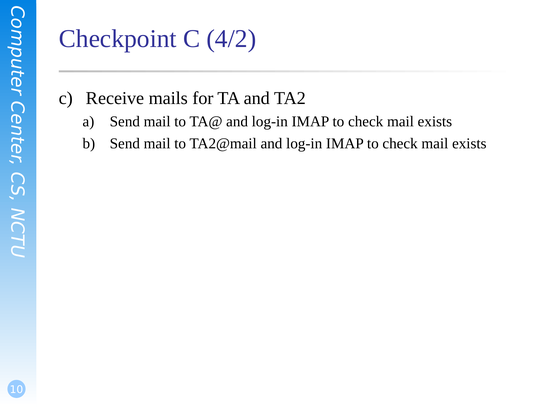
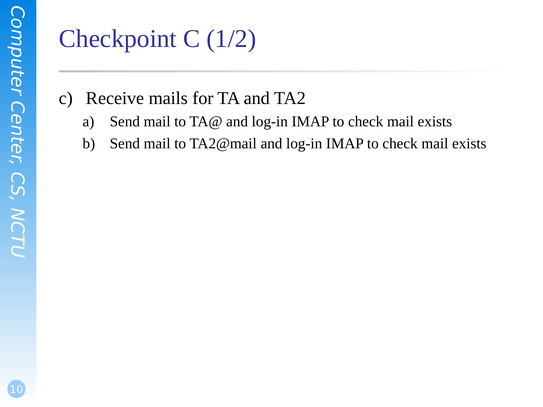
4/2: 4/2 -> 1/2
